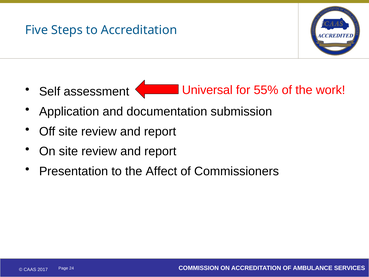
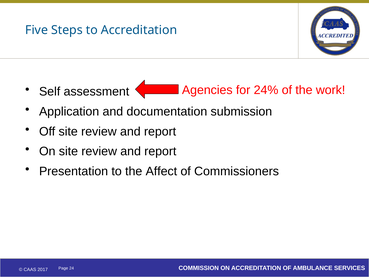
Universal: Universal -> Agencies
55%: 55% -> 24%
